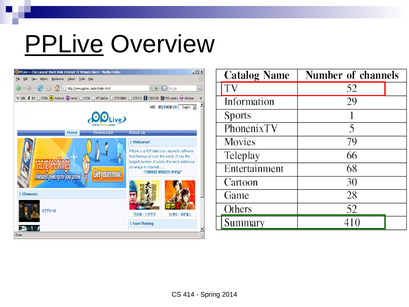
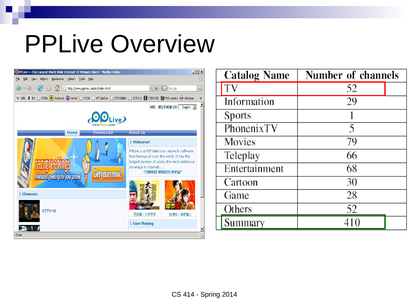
PPLive underline: present -> none
